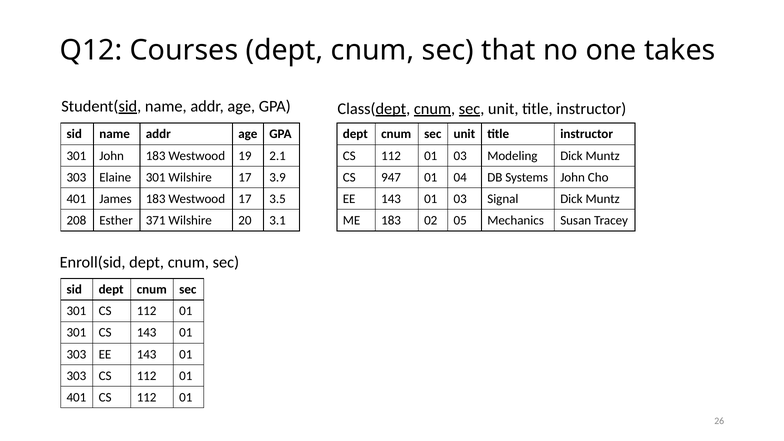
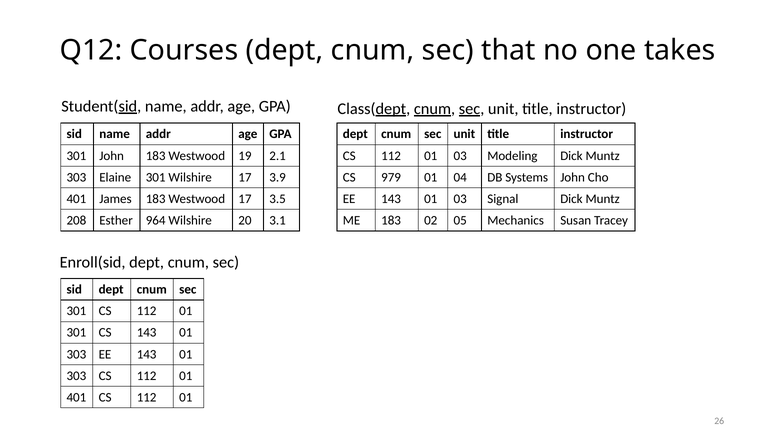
947: 947 -> 979
371: 371 -> 964
